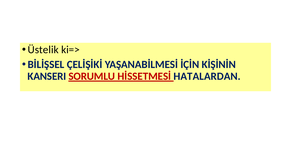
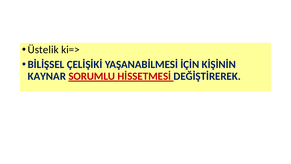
KANSERI: KANSERI -> KAYNAR
HATALARDAN: HATALARDAN -> DEĞİŞTİREREK
